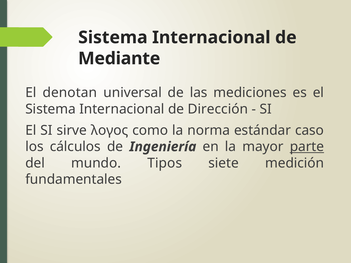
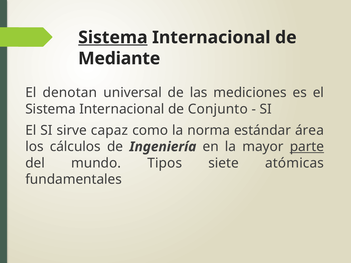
Sistema at (113, 37) underline: none -> present
Dirección: Dirección -> Conjunto
λoγoς: λoγoς -> capaz
caso: caso -> área
medición: medición -> atómicas
